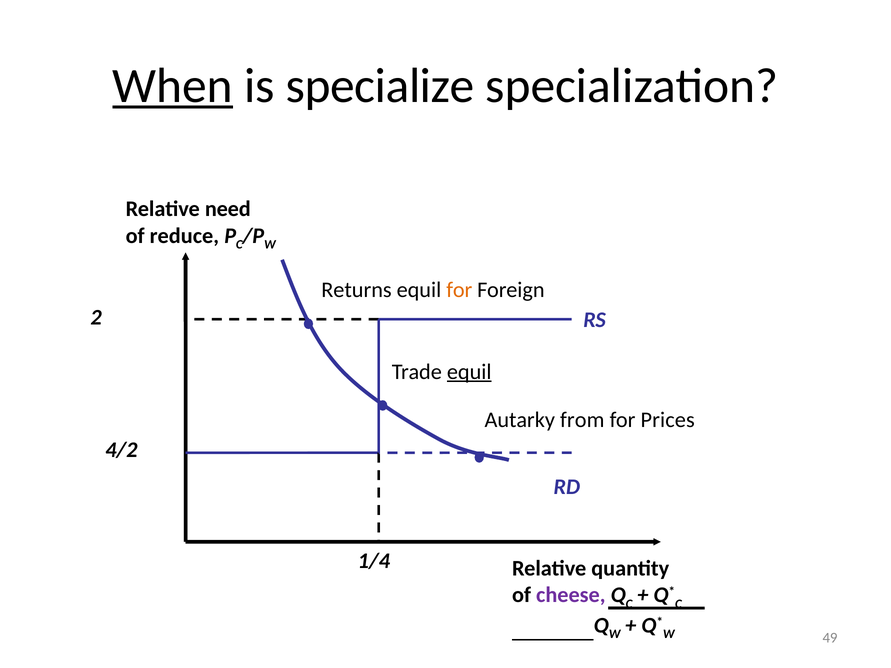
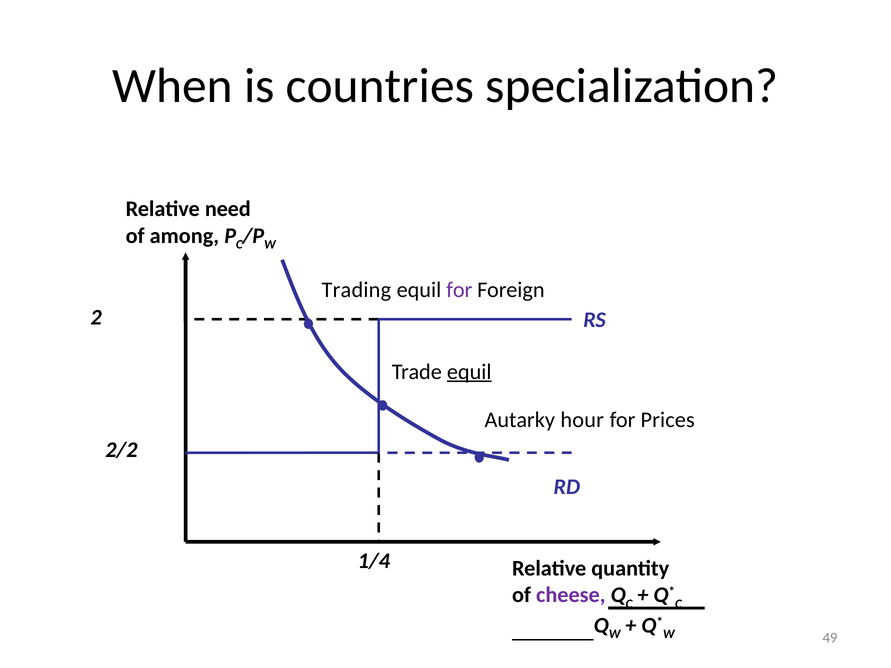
When underline: present -> none
specialize: specialize -> countries
reduce: reduce -> among
Returns: Returns -> Trading
for at (459, 290) colour: orange -> purple
from: from -> hour
4/2: 4/2 -> 2/2
